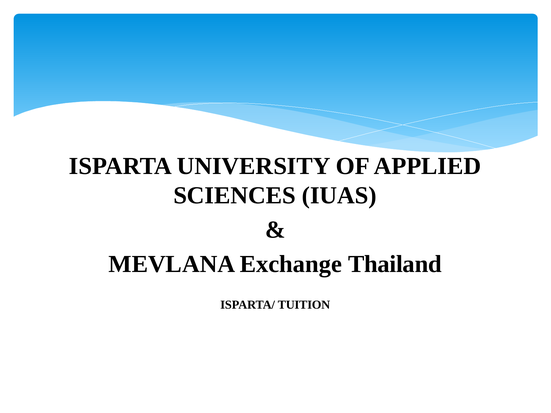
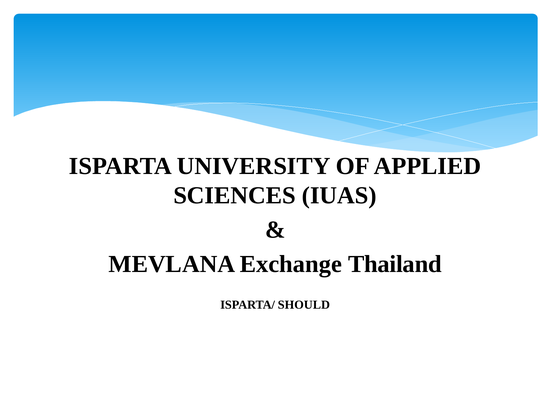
TUITION: TUITION -> SHOULD
